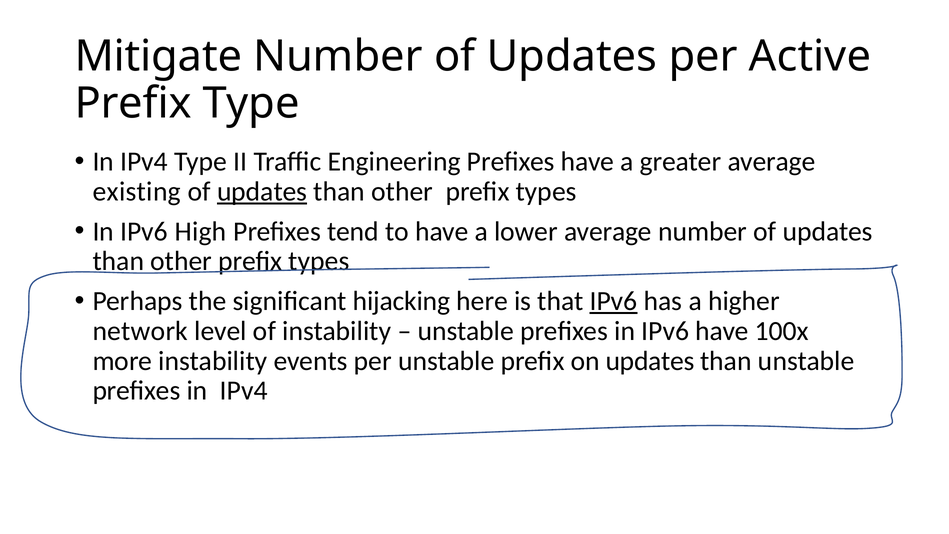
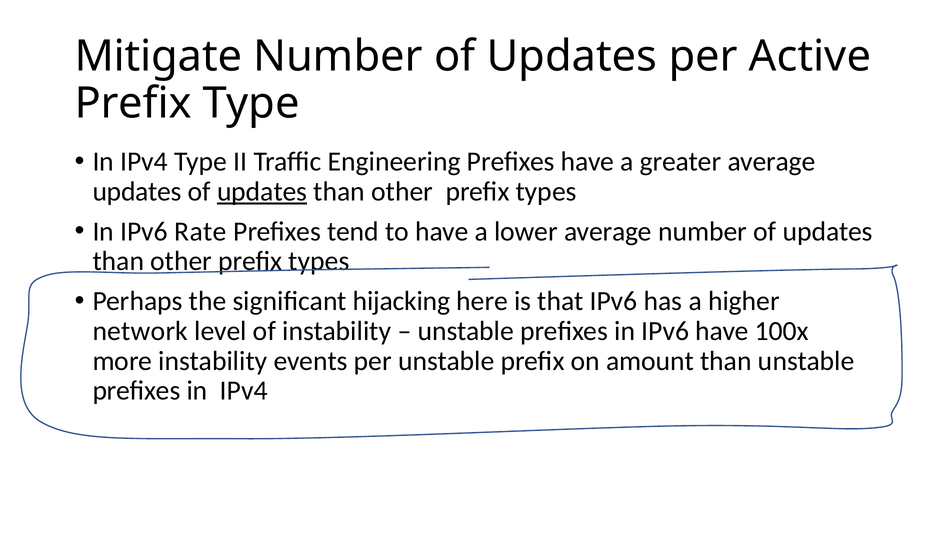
existing at (137, 191): existing -> updates
High: High -> Rate
IPv6 at (614, 301) underline: present -> none
on updates: updates -> amount
